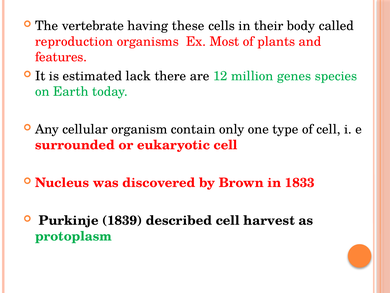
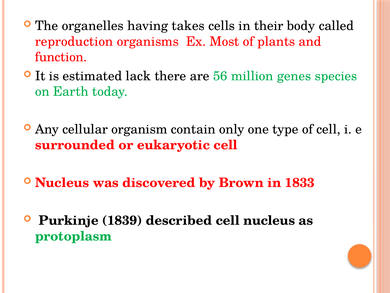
vertebrate: vertebrate -> organelles
these: these -> takes
features: features -> function
12: 12 -> 56
cell harvest: harvest -> nucleus
